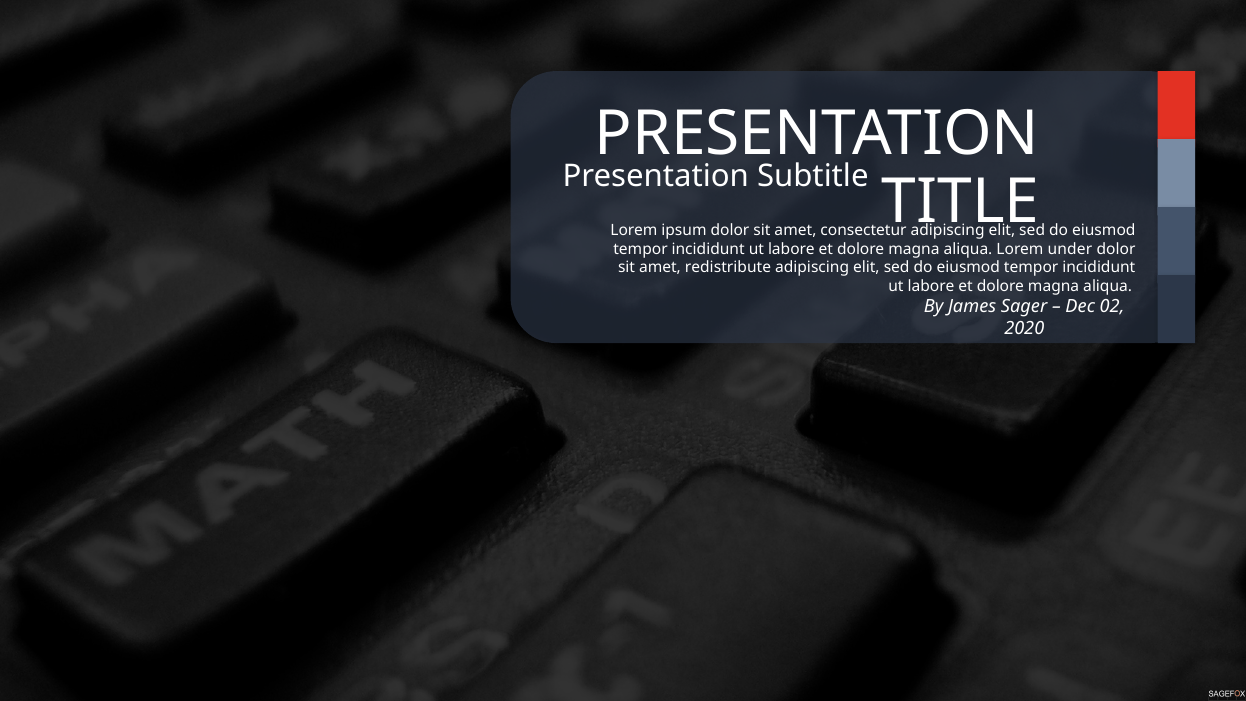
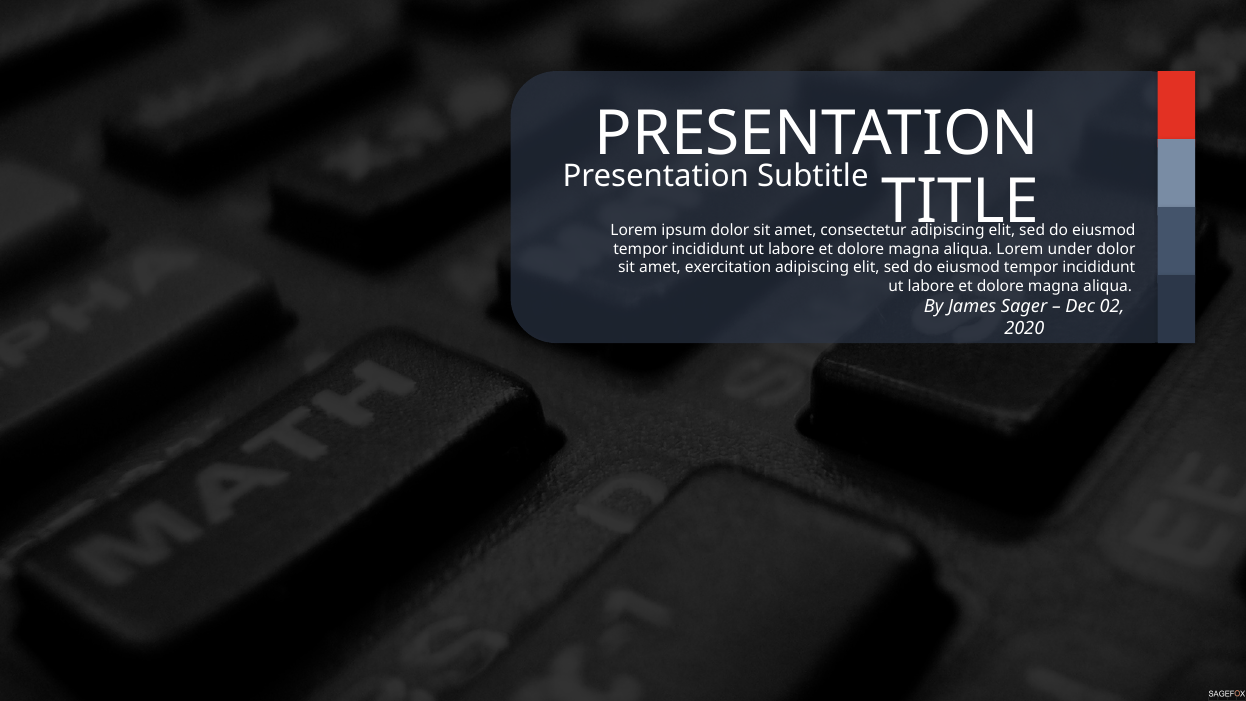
redistribute: redistribute -> exercitation
